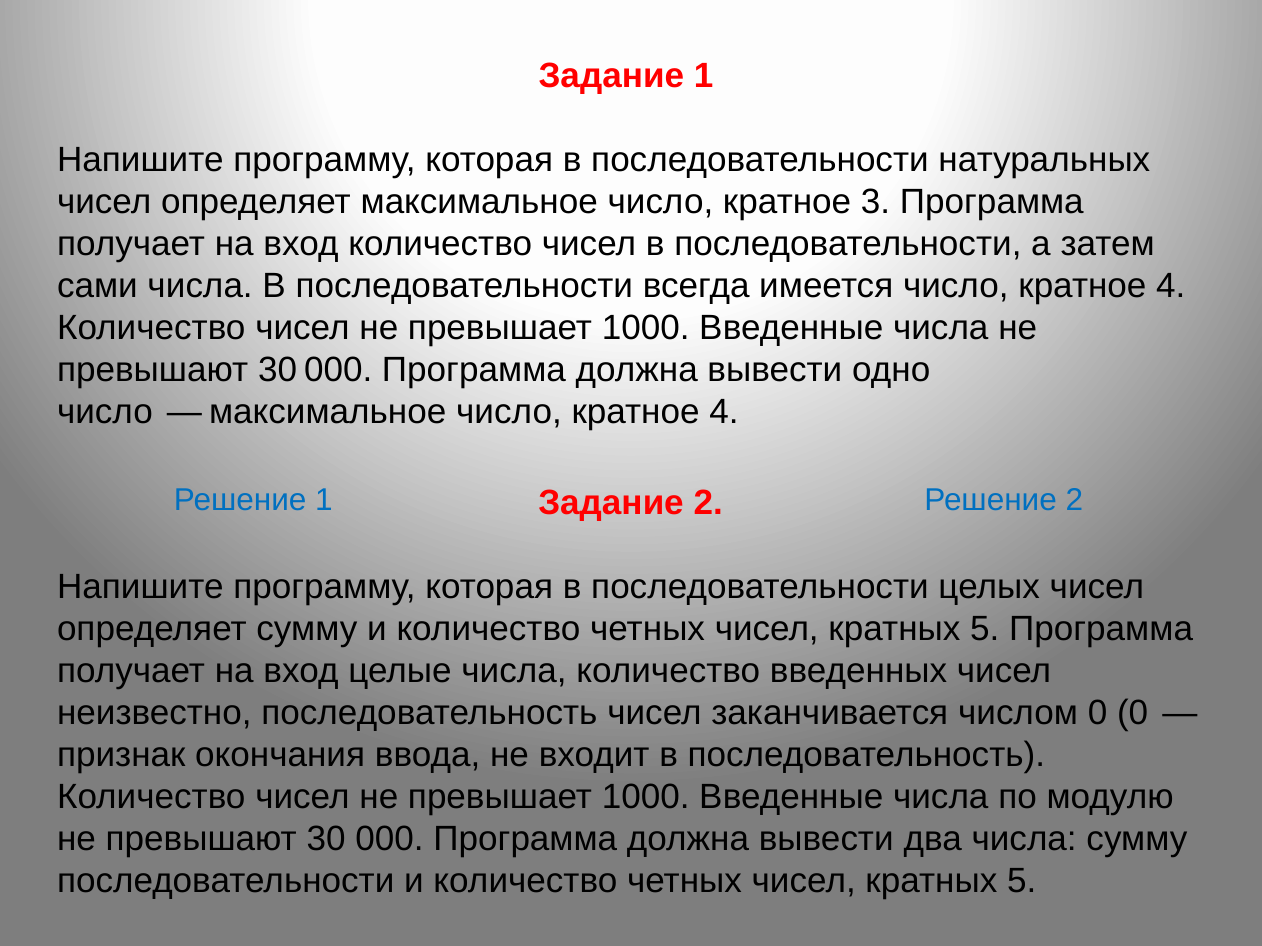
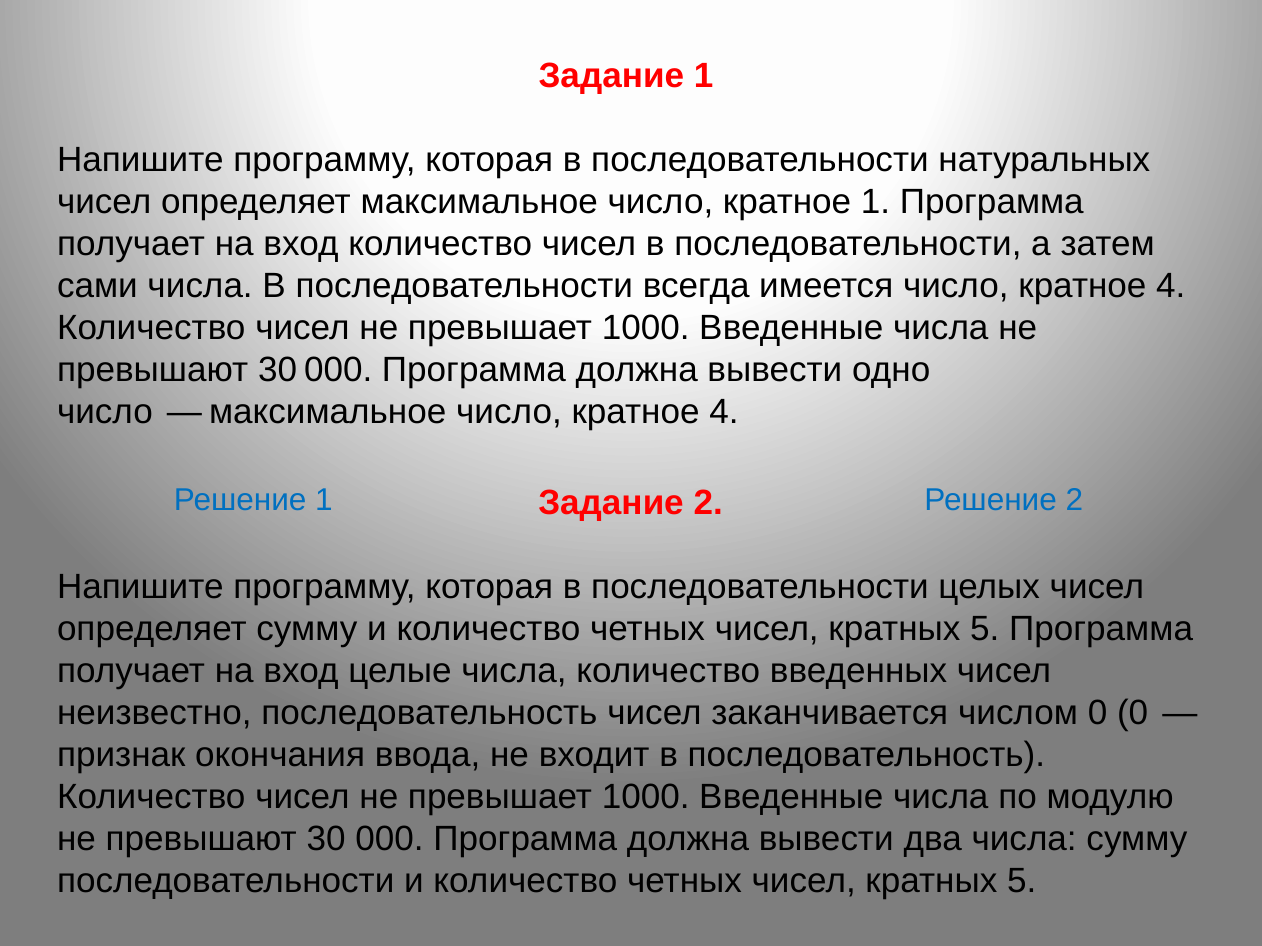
кратное 3: 3 -> 1
